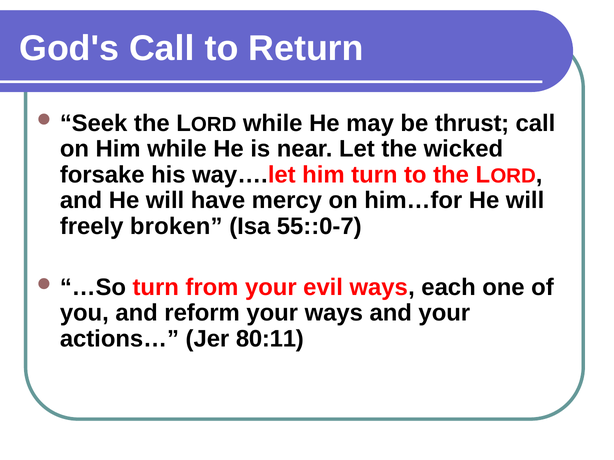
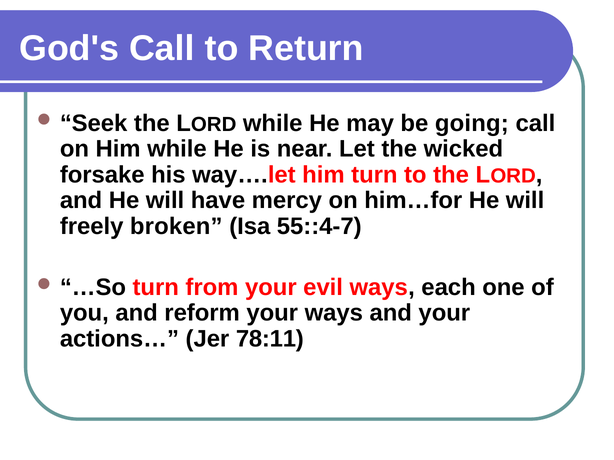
thrust: thrust -> going
55::0-7: 55::0-7 -> 55::4-7
80:11: 80:11 -> 78:11
